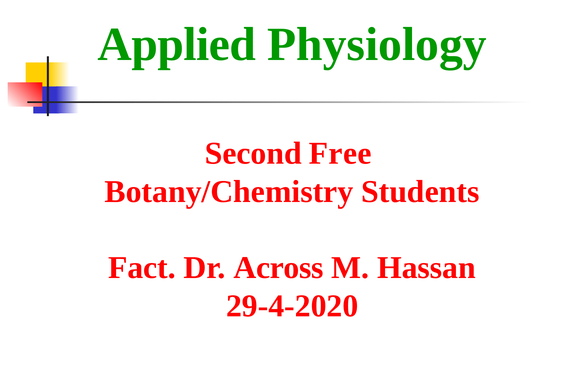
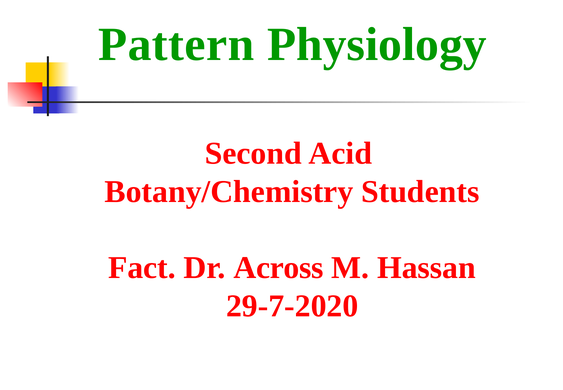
Applied: Applied -> Pattern
Free: Free -> Acid
29-4-2020: 29-4-2020 -> 29-7-2020
